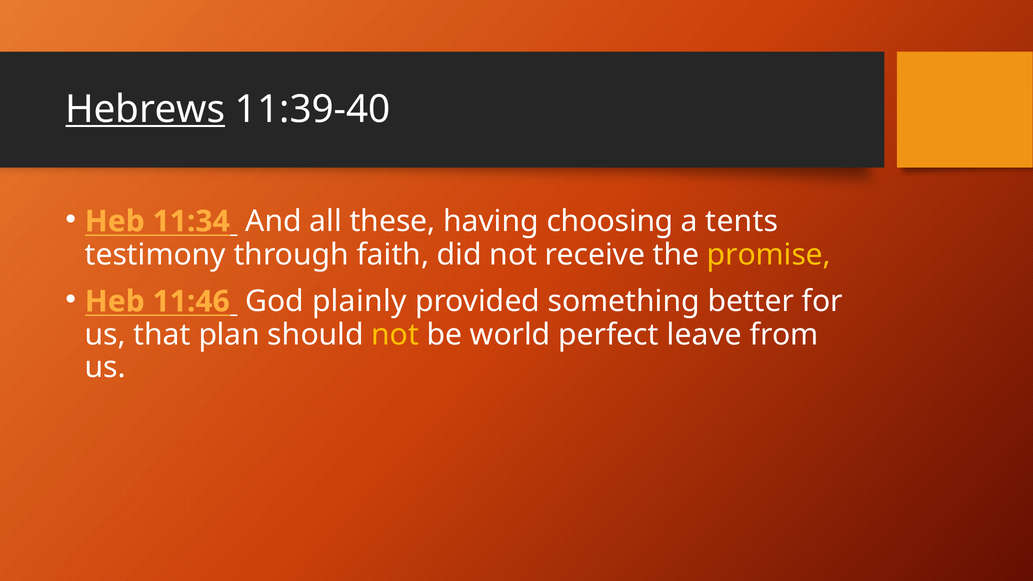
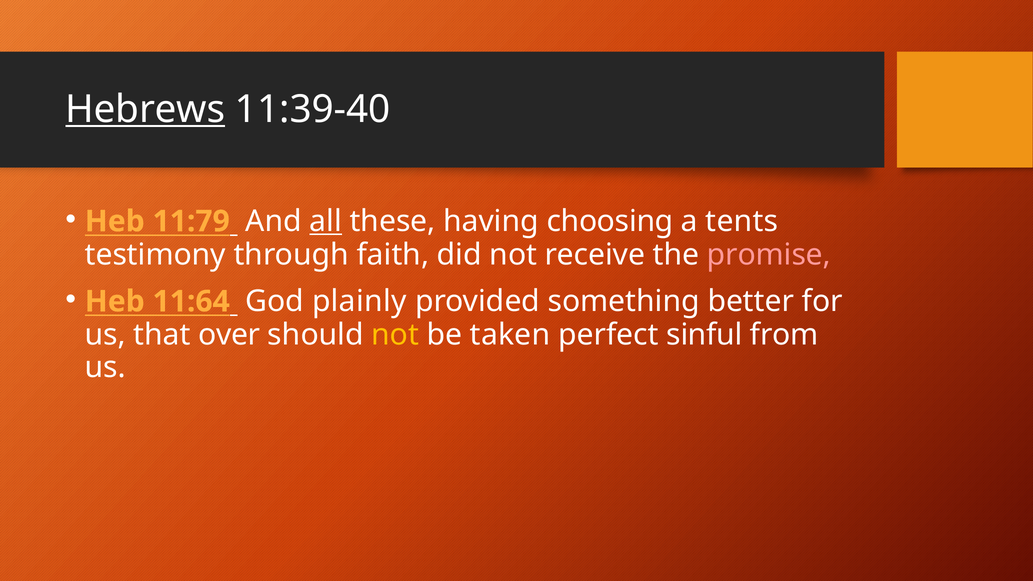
11:34: 11:34 -> 11:79
all underline: none -> present
promise colour: yellow -> pink
11:46: 11:46 -> 11:64
plan: plan -> over
world: world -> taken
leave: leave -> sinful
